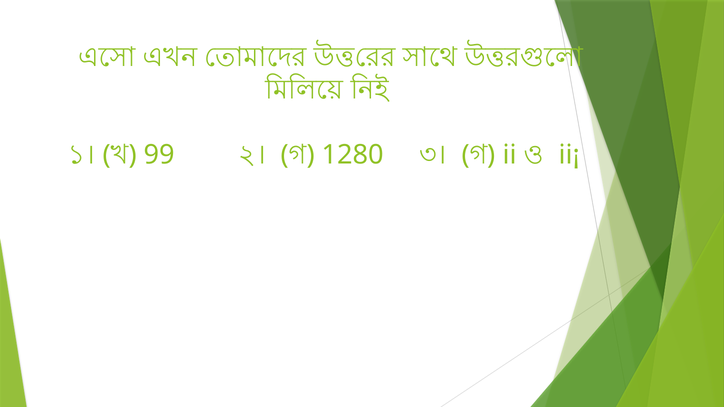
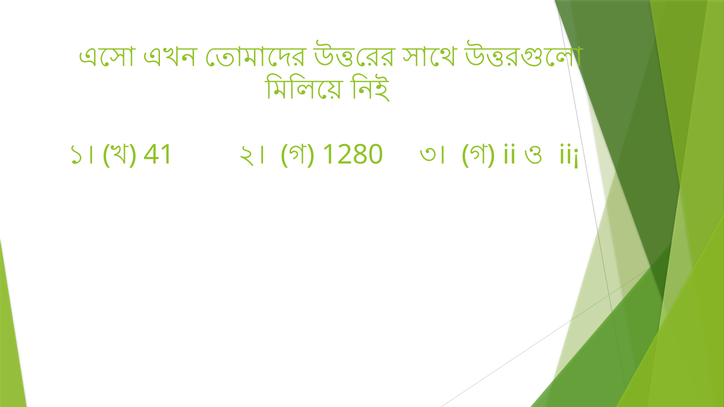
99: 99 -> 41
